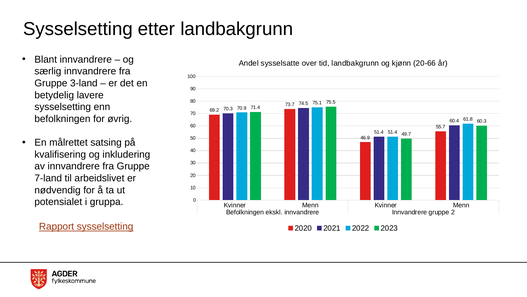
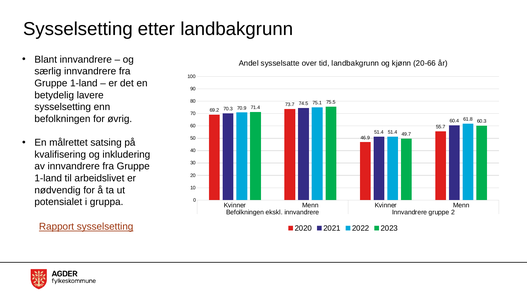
3-land at (84, 83): 3-land -> 1-land
7-land at (48, 178): 7-land -> 1-land
